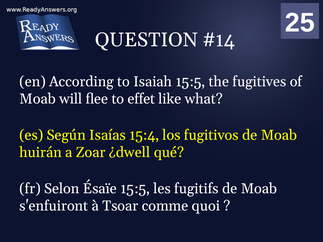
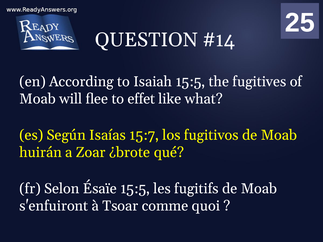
15:4: 15:4 -> 15:7
¿dwell: ¿dwell -> ¿brote
